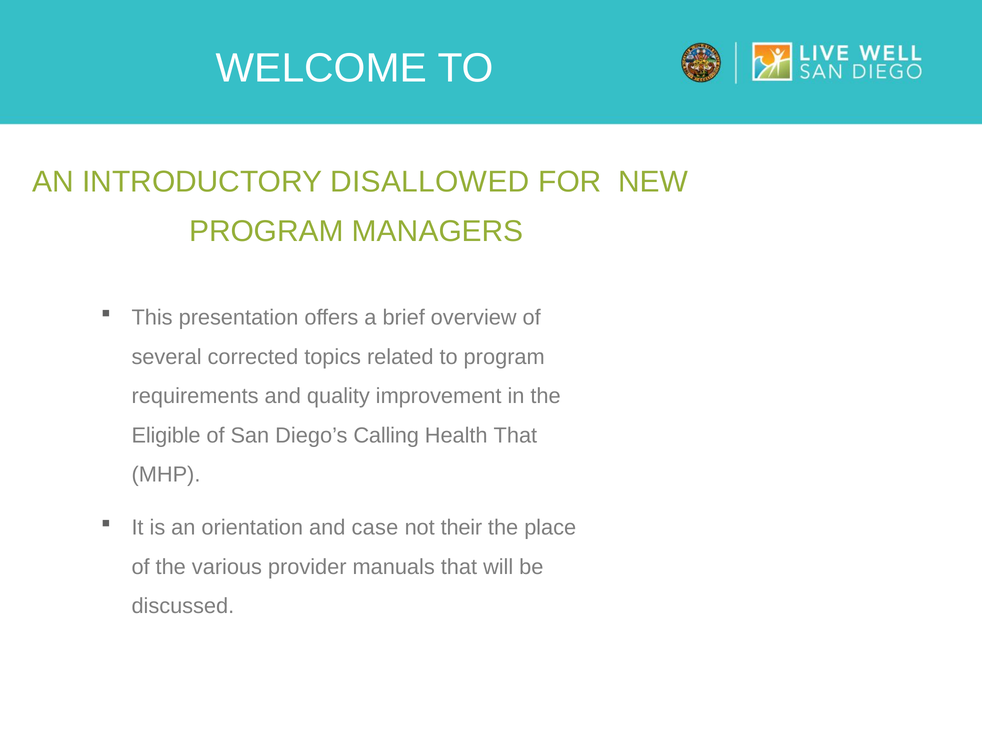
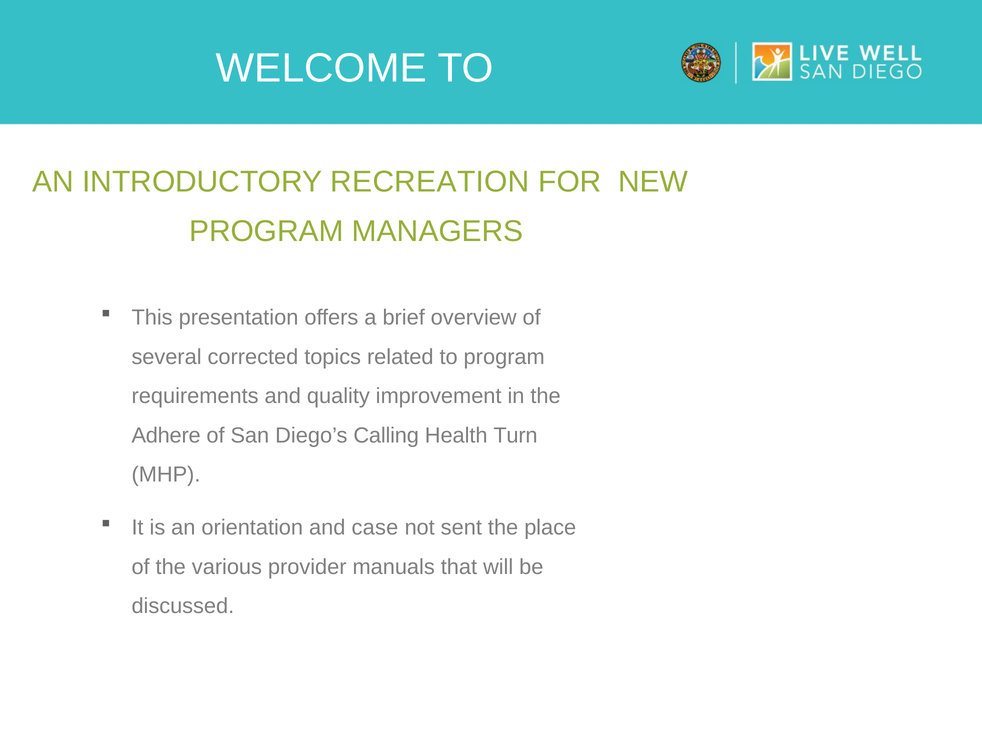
DISALLOWED: DISALLOWED -> RECREATION
Eligible: Eligible -> Adhere
Health That: That -> Turn
their: their -> sent
